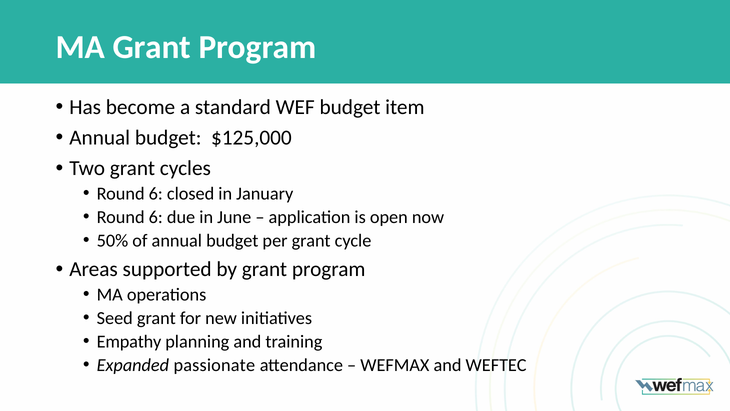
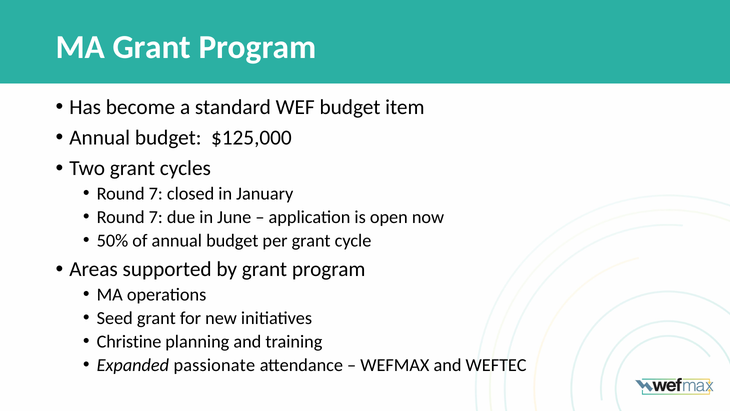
6 at (156, 193): 6 -> 7
6 at (156, 217): 6 -> 7
Empathy: Empathy -> Christine
